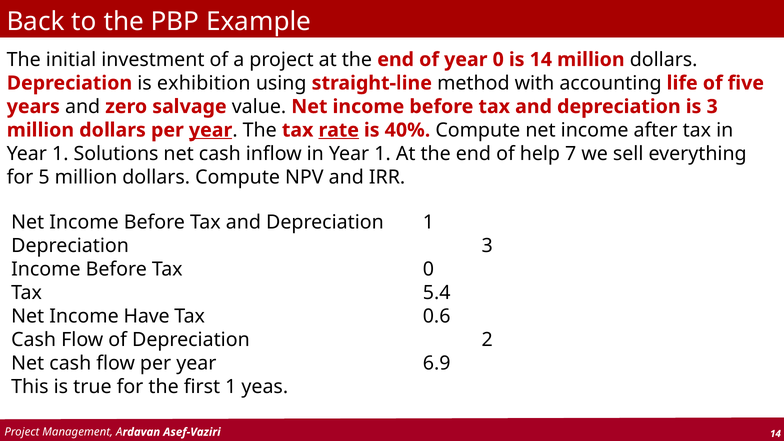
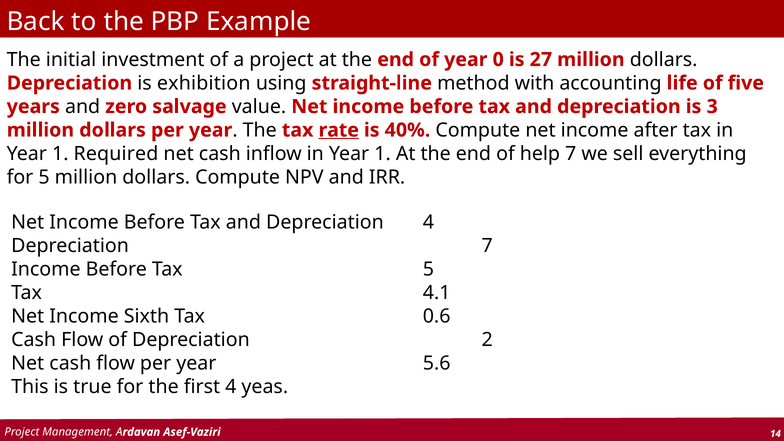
is 14: 14 -> 27
year at (211, 130) underline: present -> none
Solutions: Solutions -> Required
Depreciation 1: 1 -> 4
Depreciation 3: 3 -> 7
Tax 0: 0 -> 5
5.4: 5.4 -> 4.1
Have: Have -> Sixth
6.9: 6.9 -> 5.6
first 1: 1 -> 4
